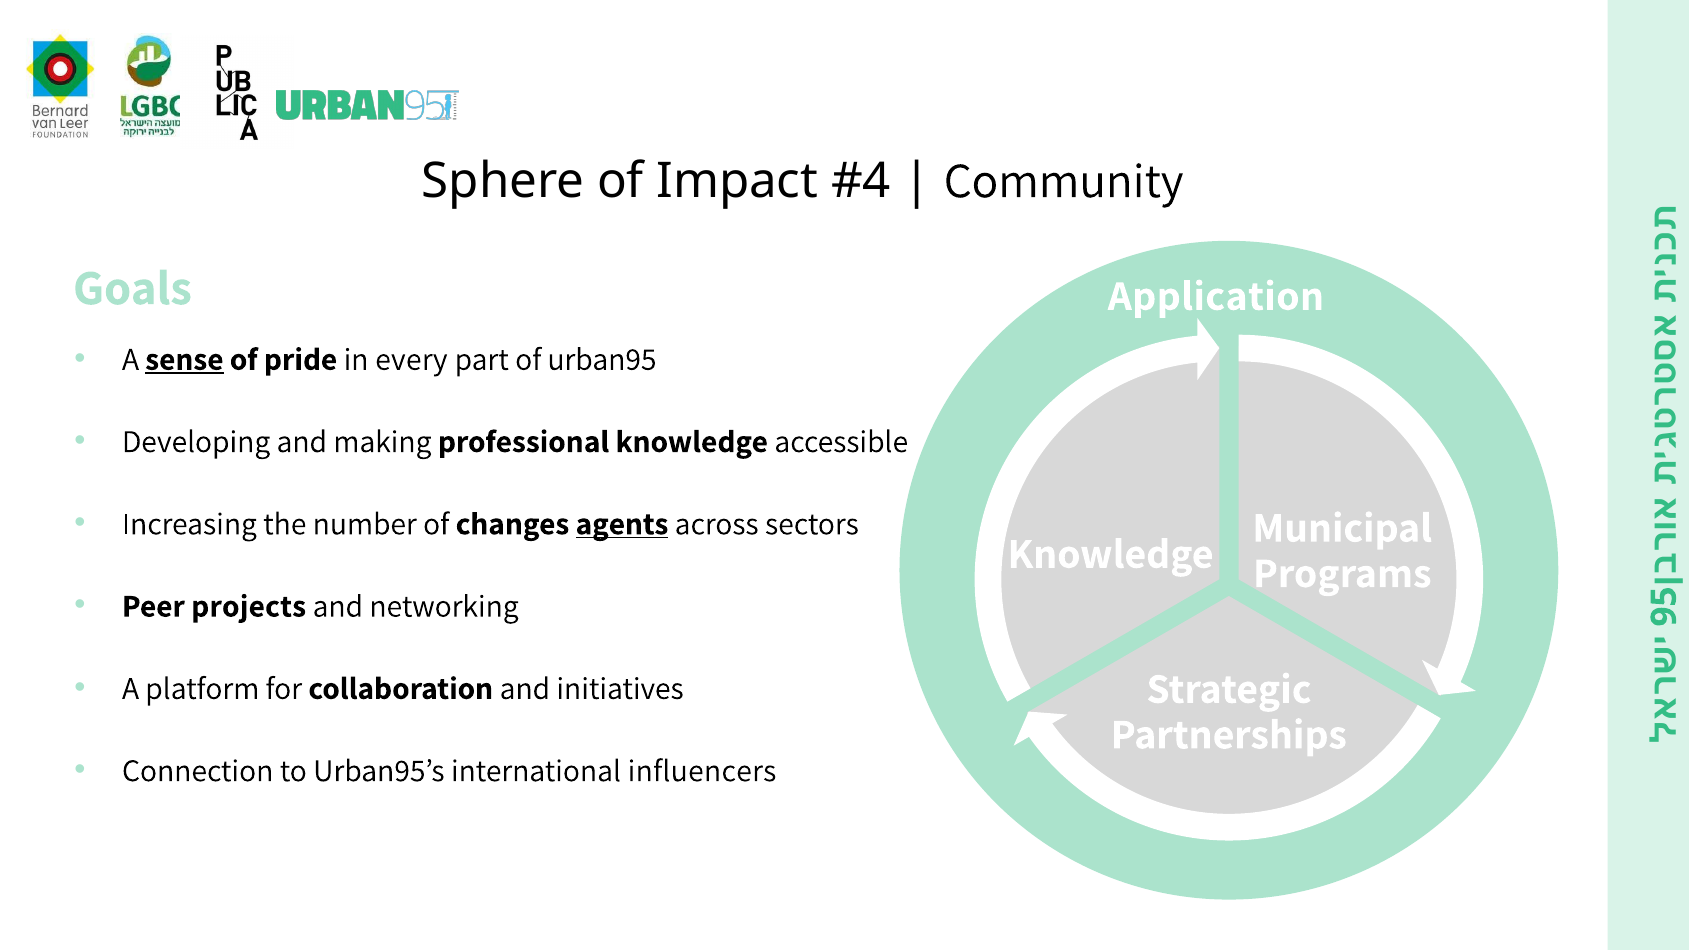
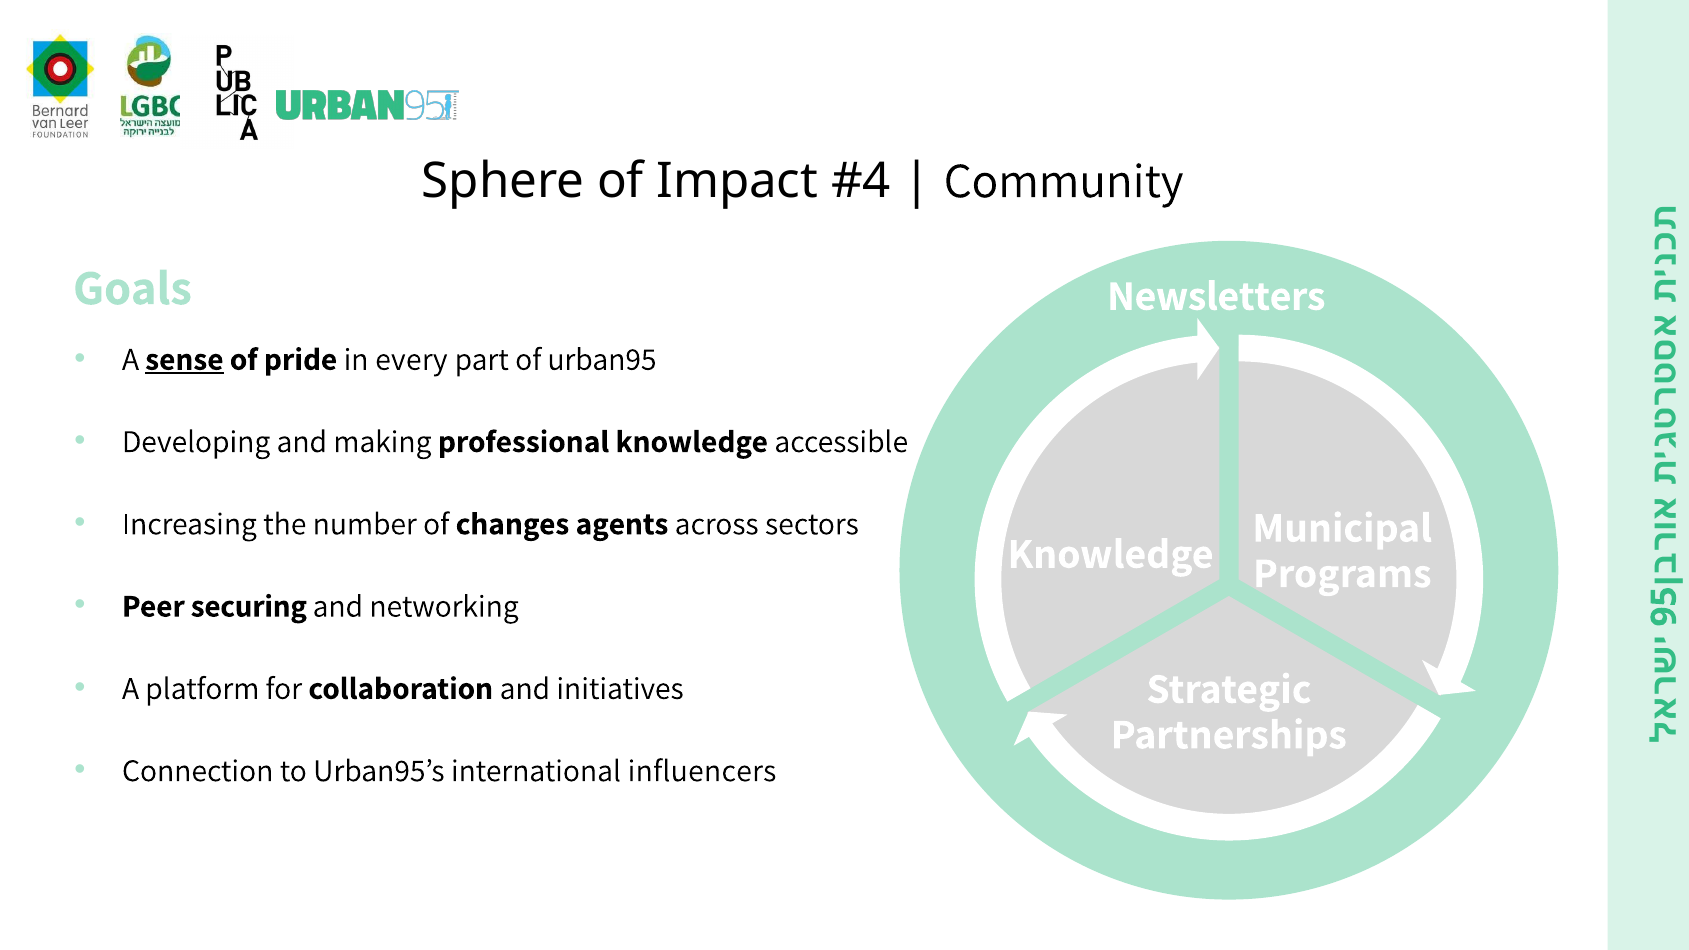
Application: Application -> Newsletters
agents underline: present -> none
projects: projects -> securing
